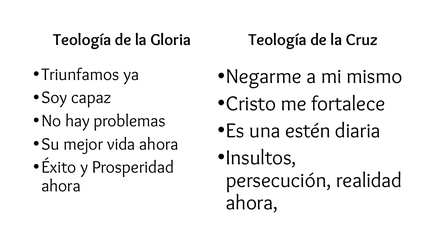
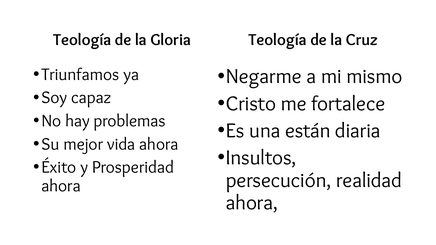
estén: estén -> están
